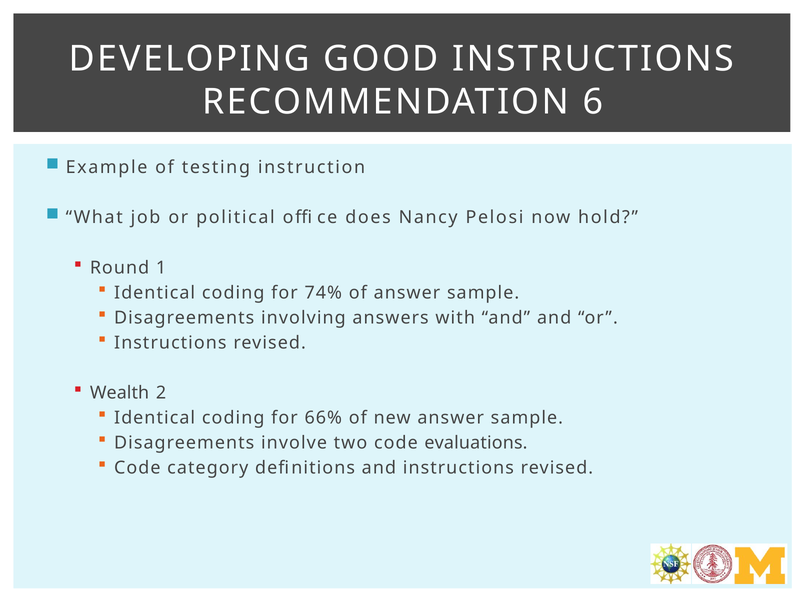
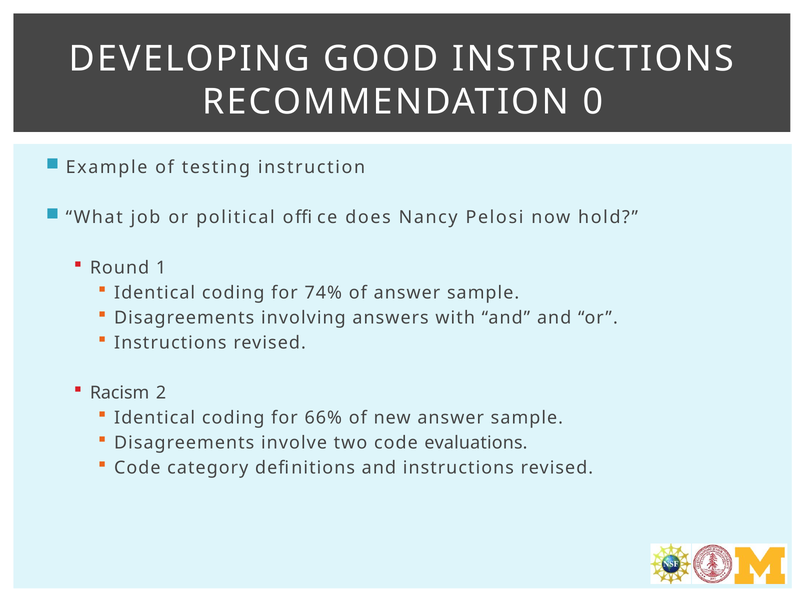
6: 6 -> 0
Wealth: Wealth -> Racism
